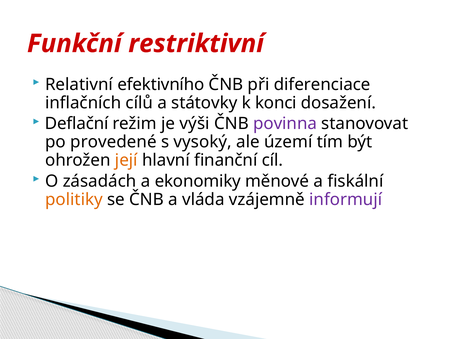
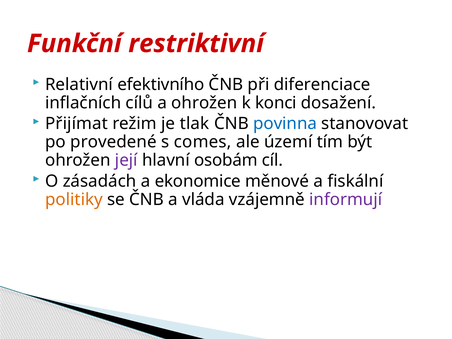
a státovky: státovky -> ohrožen
Deflační: Deflační -> Přijímat
výši: výši -> tlak
povinna colour: purple -> blue
vysoký: vysoký -> comes
její colour: orange -> purple
finanční: finanční -> osobám
ekonomiky: ekonomiky -> ekonomice
